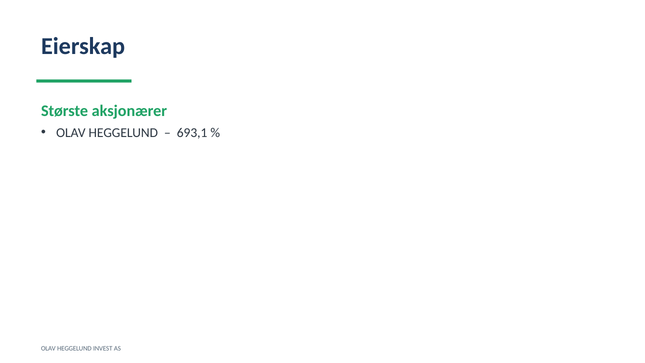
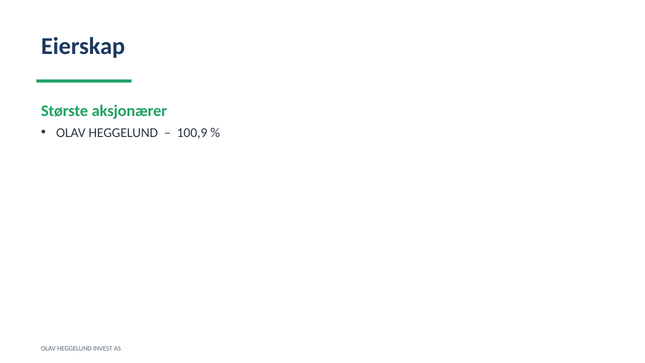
693,1: 693,1 -> 100,9
